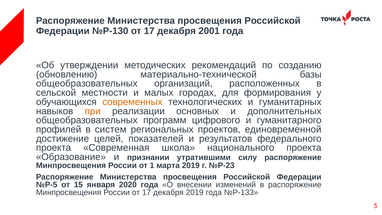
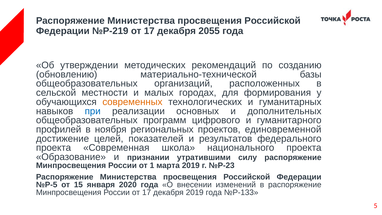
№P-130: №P-130 -> №P-219
2001: 2001 -> 2055
при colour: orange -> blue
систем: систем -> ноября
